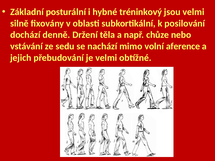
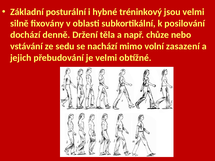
aference: aference -> zasazení
